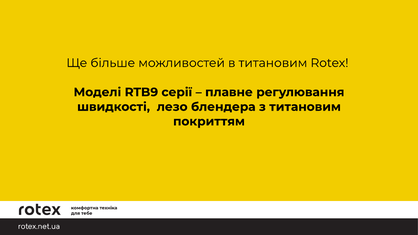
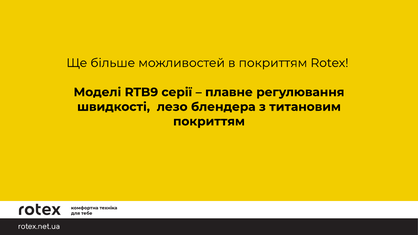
в титановим: титановим -> покриттям
